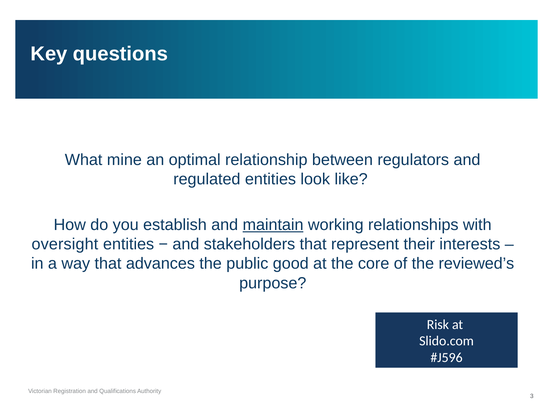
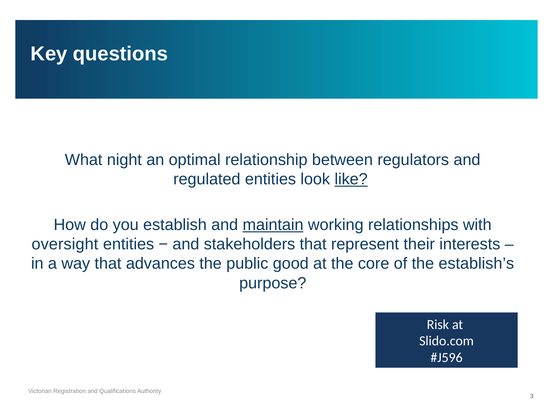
mine: mine -> night
like underline: none -> present
reviewed’s: reviewed’s -> establish’s
